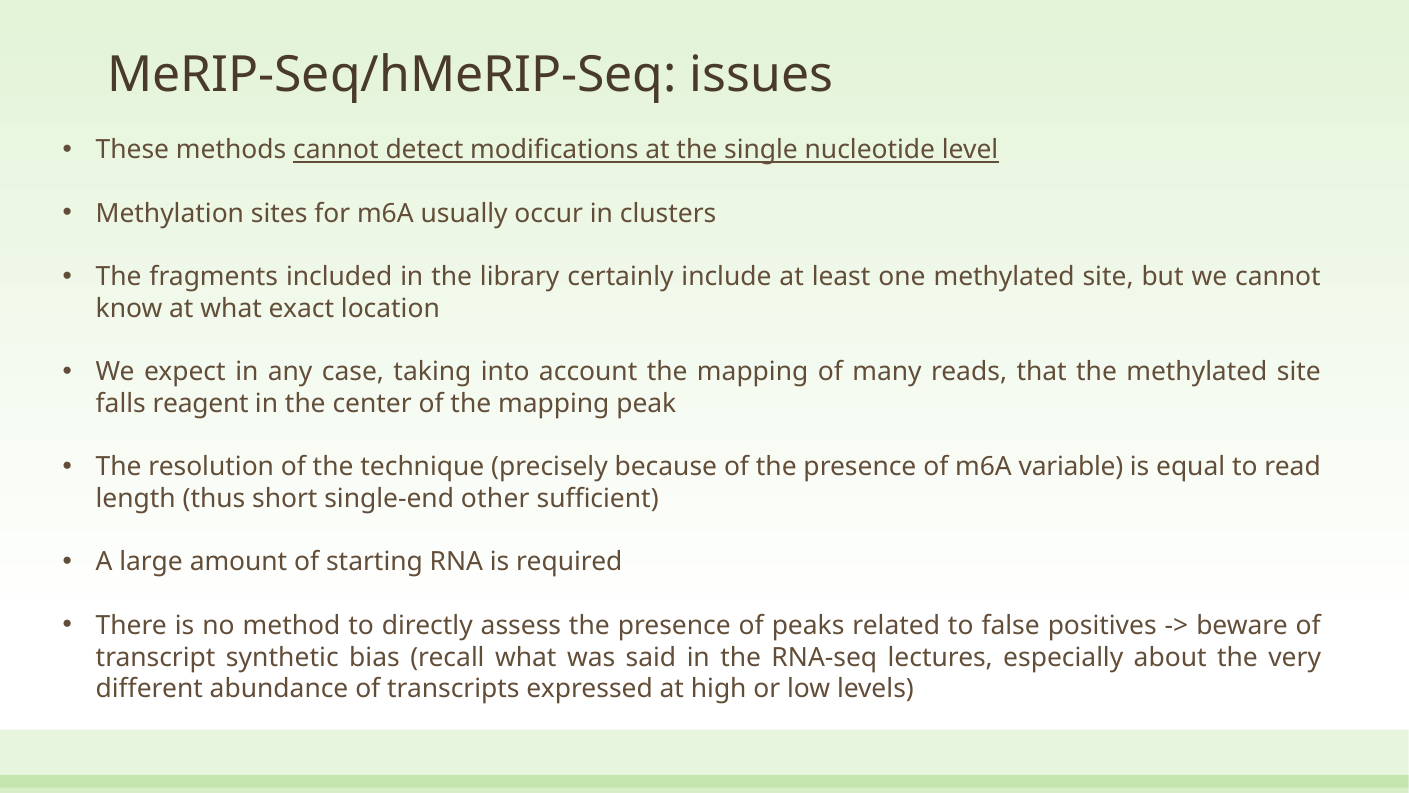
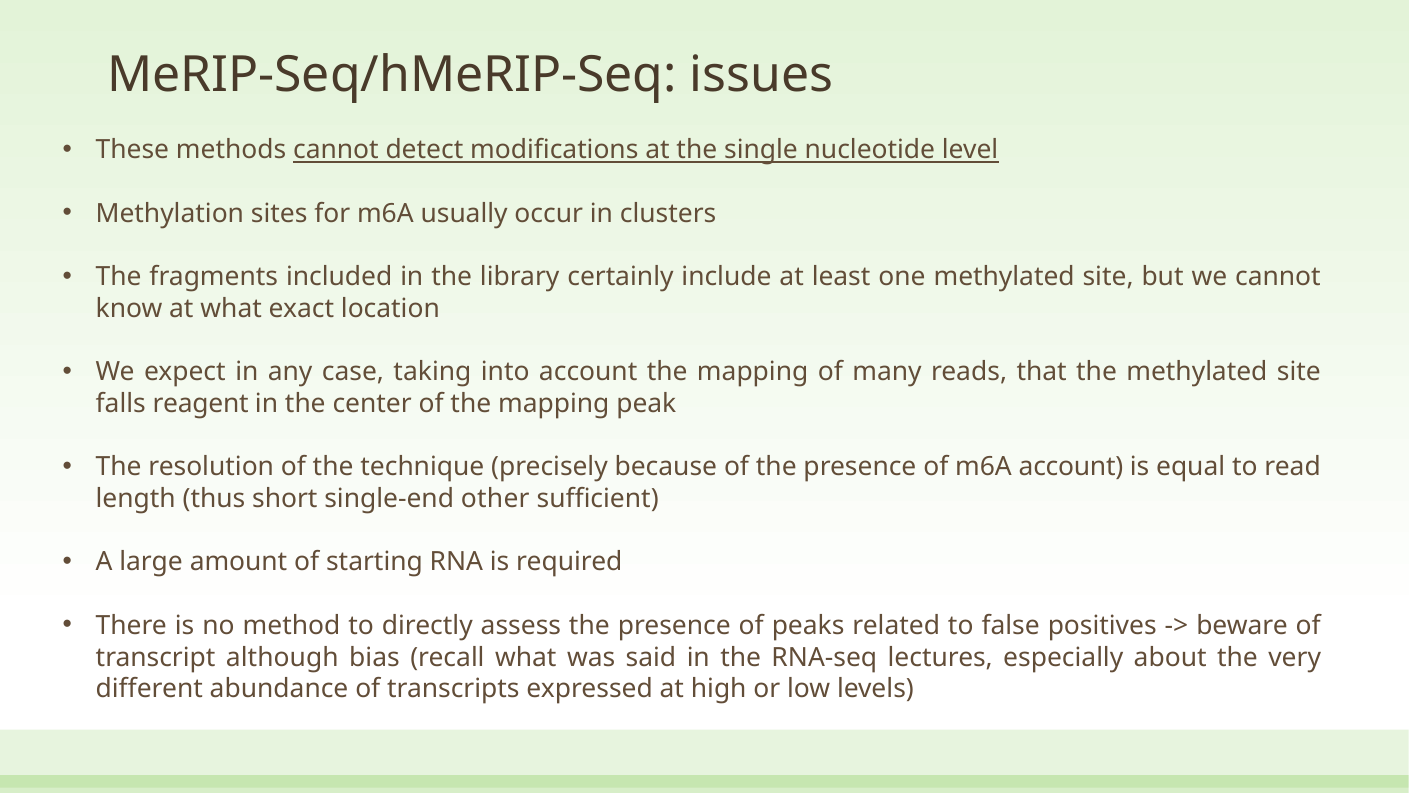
m6A variable: variable -> account
synthetic: synthetic -> although
